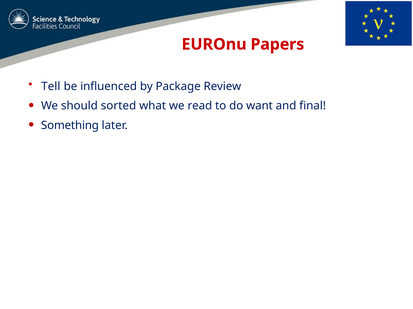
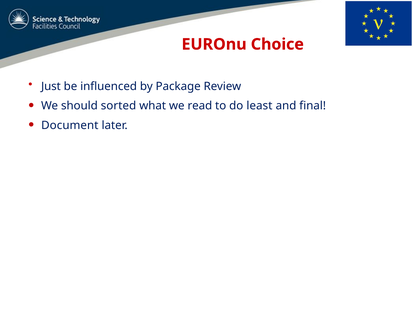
Papers: Papers -> Choice
Tell: Tell -> Just
want: want -> least
Something: Something -> Document
